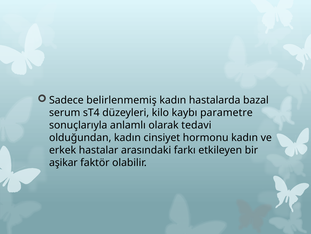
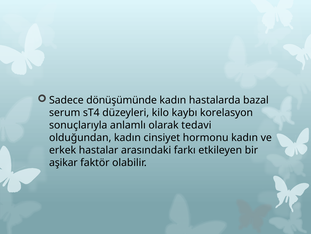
belirlenmemiş: belirlenmemiş -> dönüşümünde
parametre: parametre -> korelasyon
